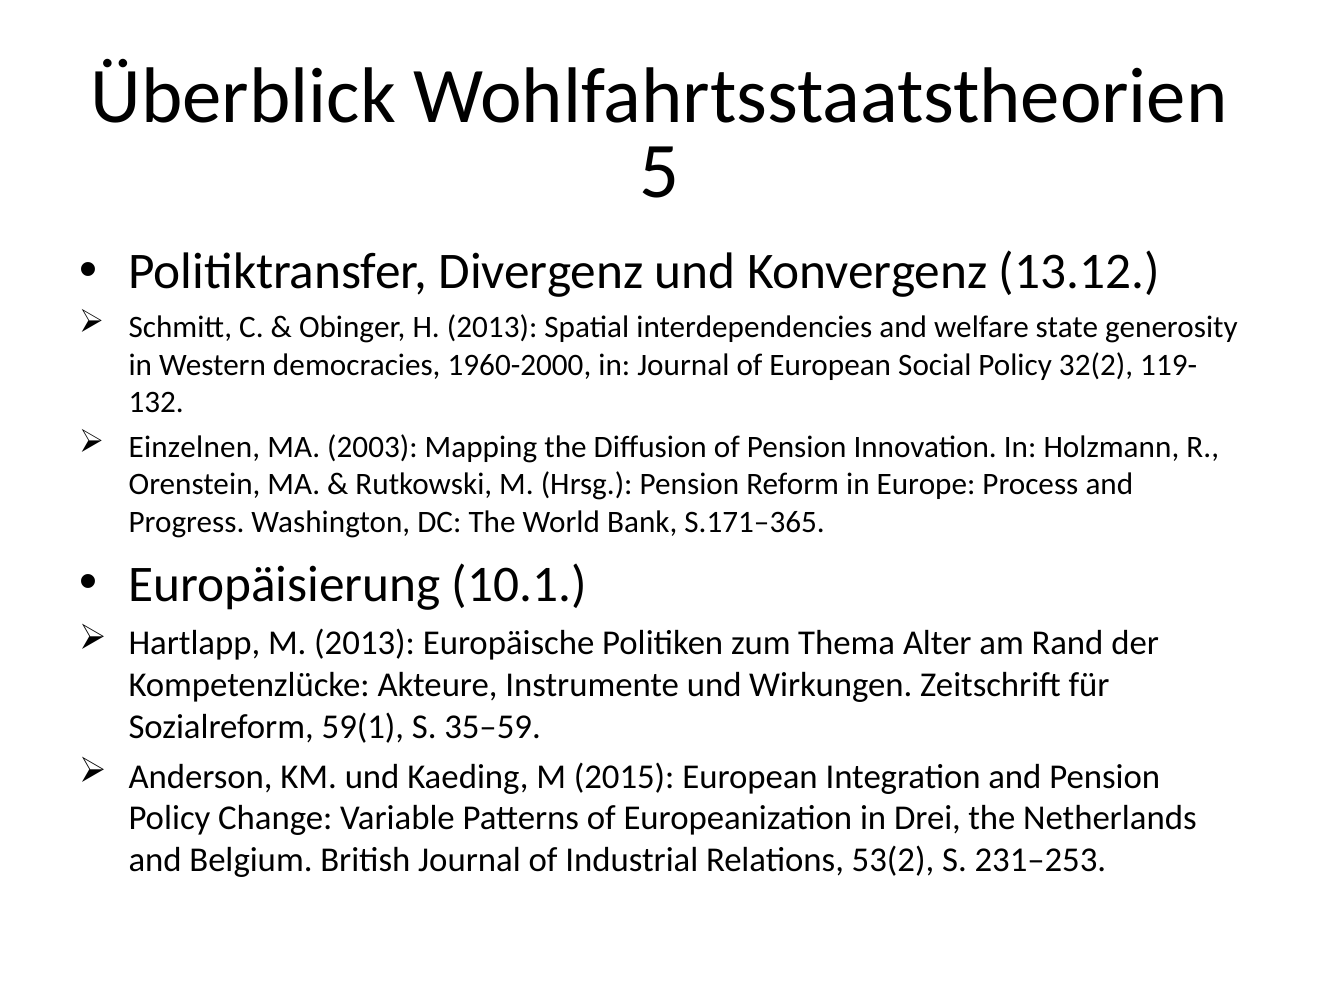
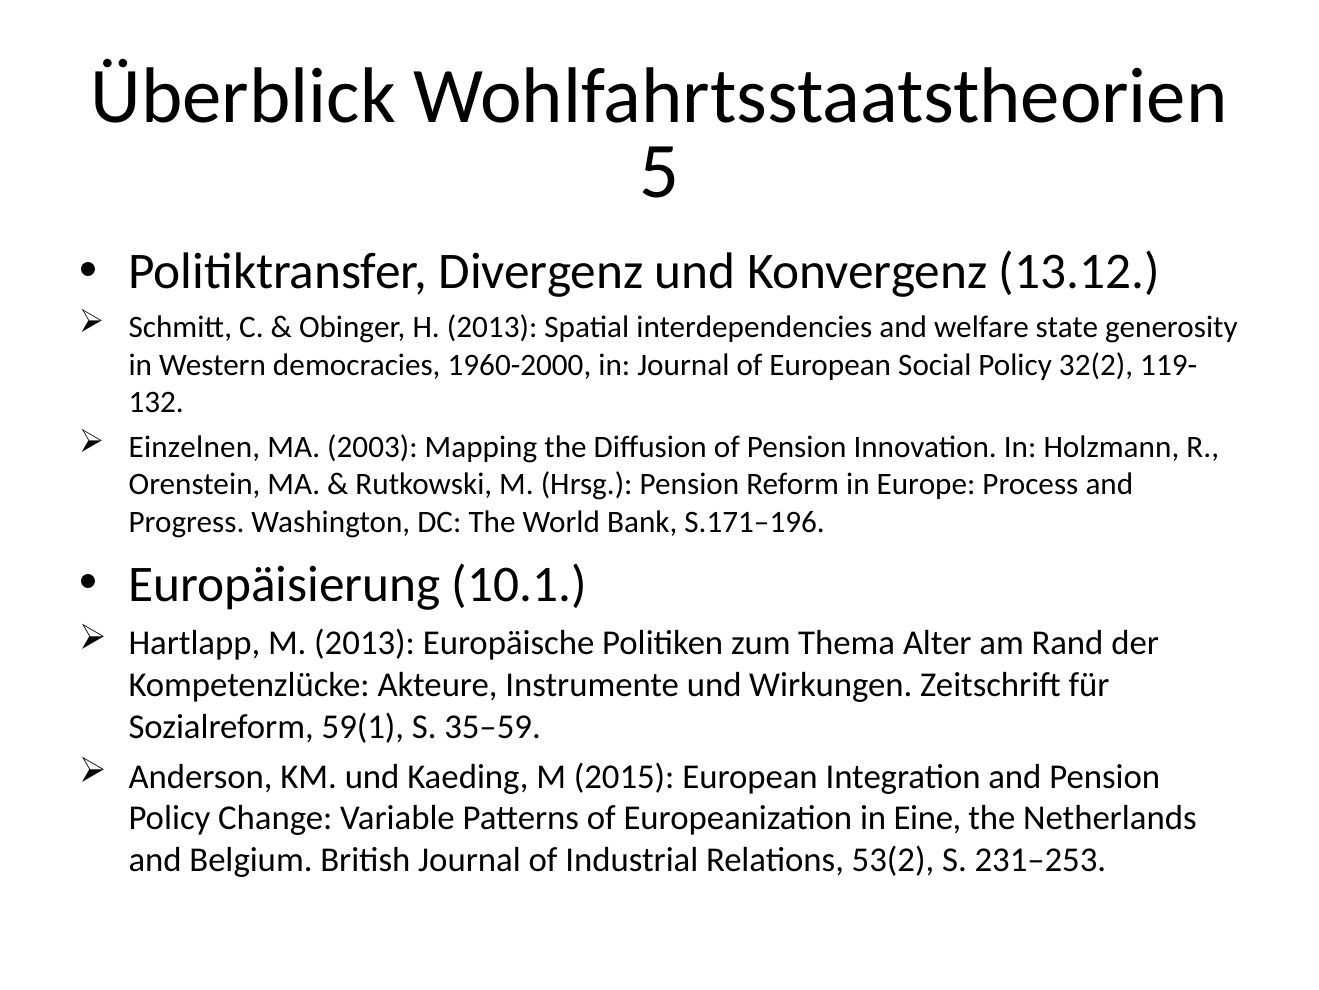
S.171–365: S.171–365 -> S.171–196
Drei: Drei -> Eine
